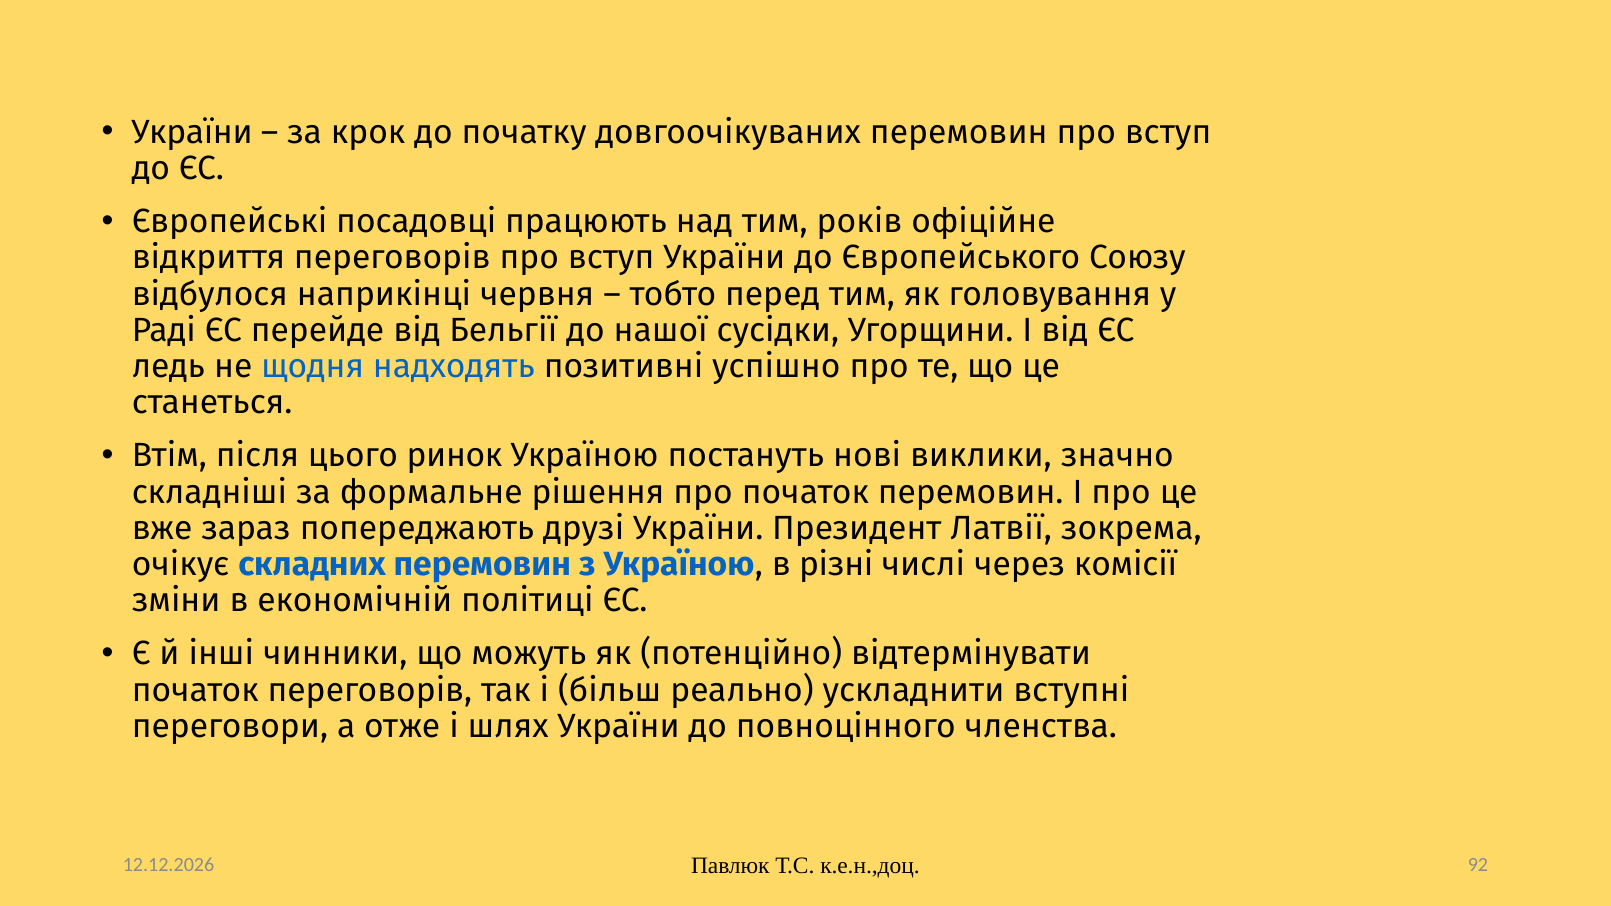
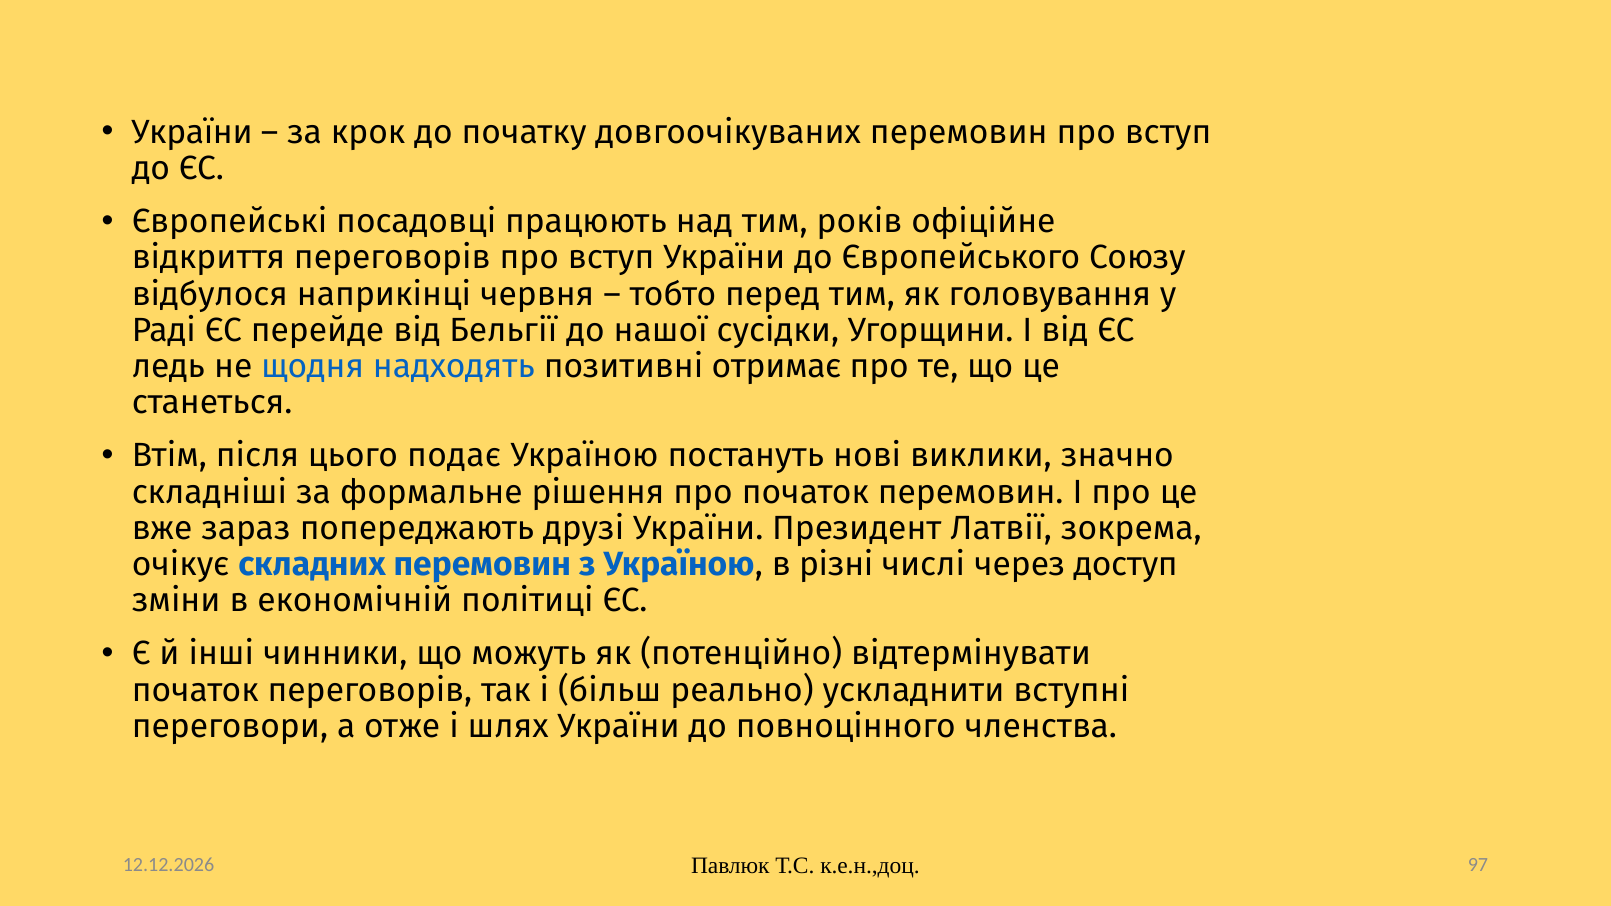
успішно: успішно -> отримає
ринок: ринок -> подає
комісії: комісії -> доступ
92: 92 -> 97
